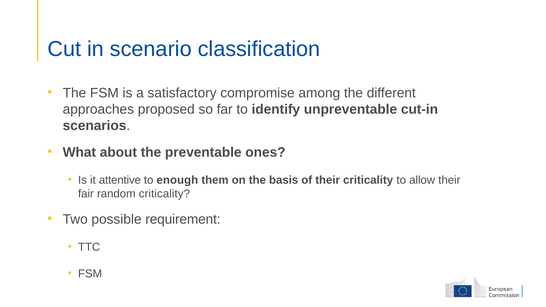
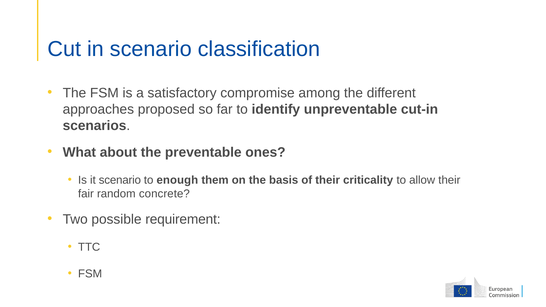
it attentive: attentive -> scenario
random criticality: criticality -> concrete
